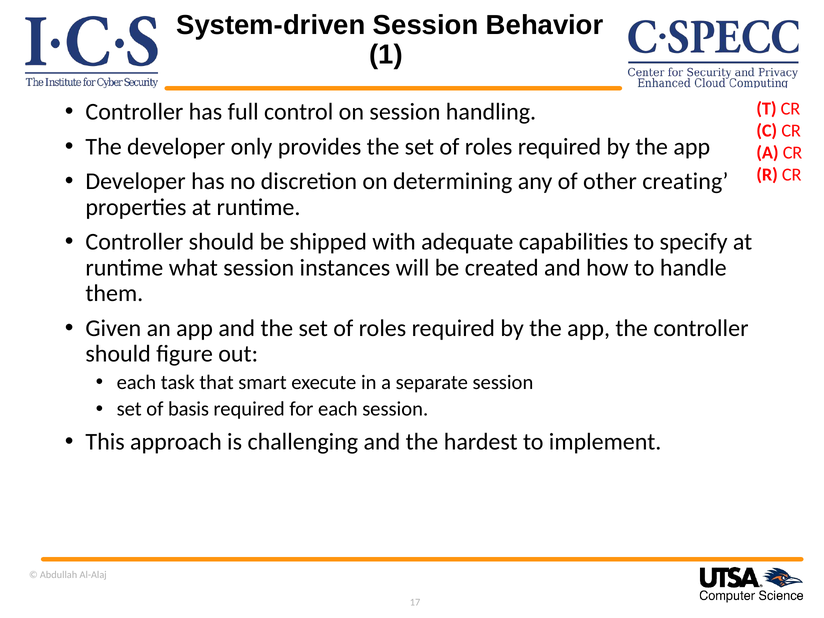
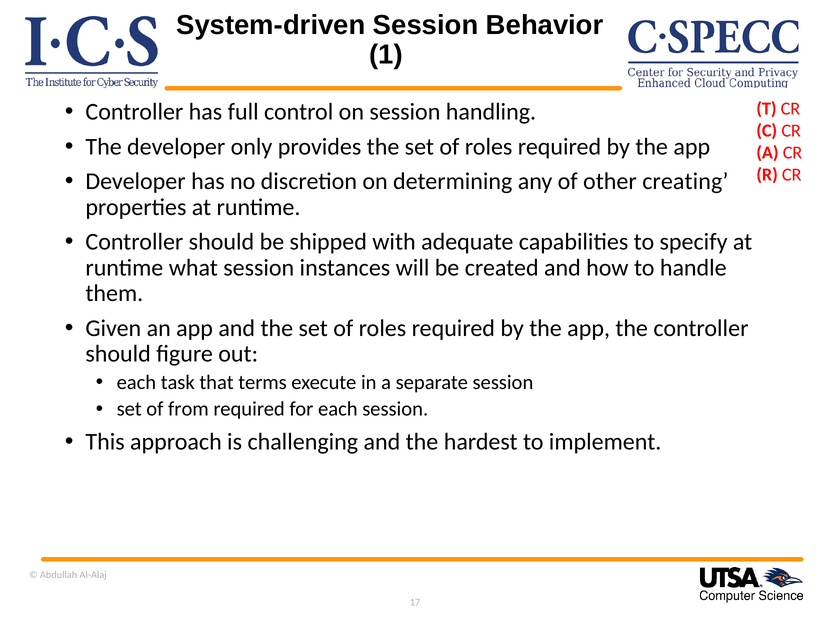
smart: smart -> terms
basis: basis -> from
